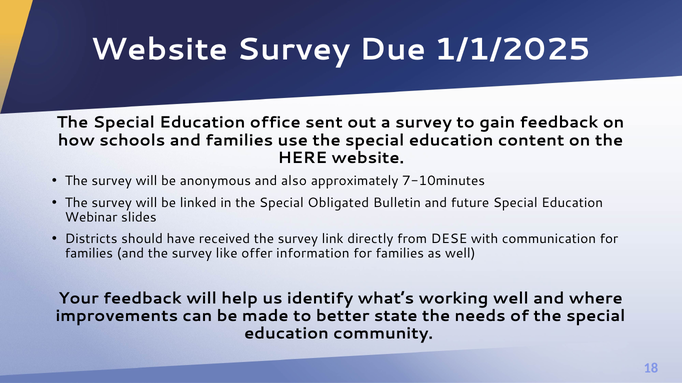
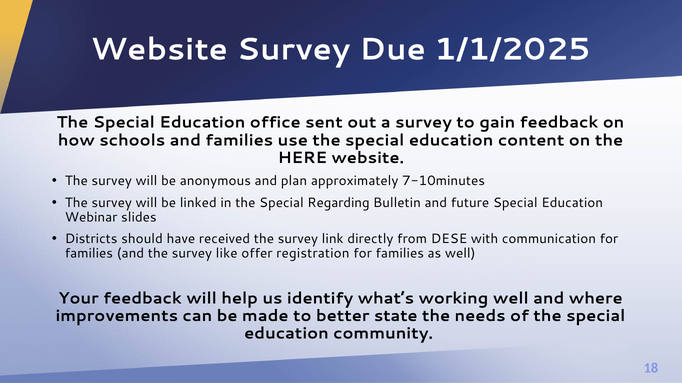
also: also -> plan
Obligated: Obligated -> Regarding
information: information -> registration
